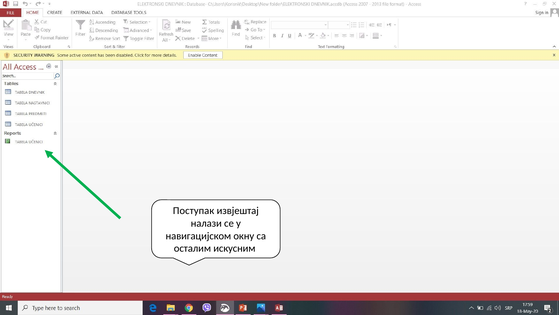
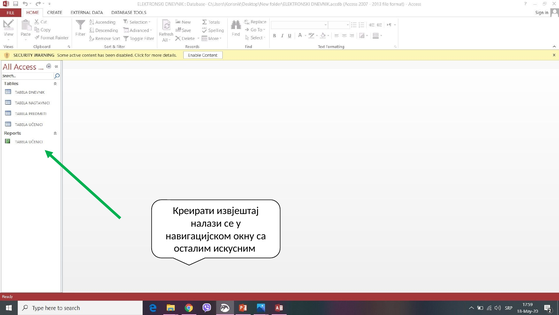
Поступак: Поступак -> Креирати
